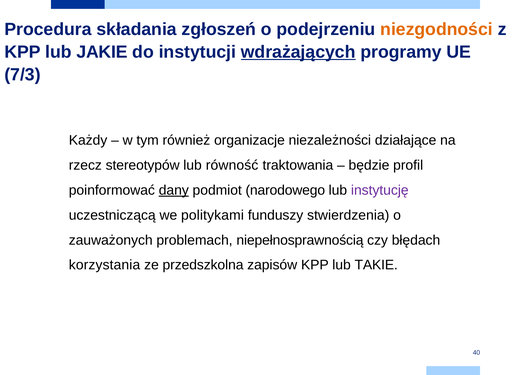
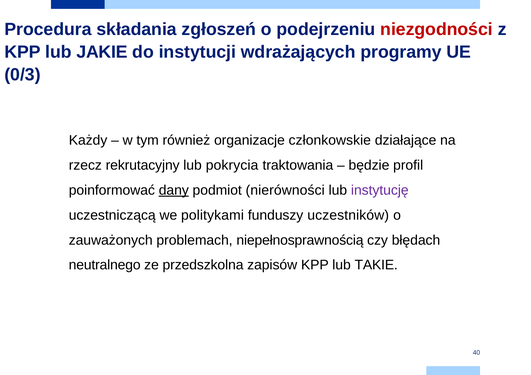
niezgodności colour: orange -> red
wdrażających underline: present -> none
7/3: 7/3 -> 0/3
niezależności: niezależności -> członkowskie
stereotypów: stereotypów -> rekrutacyjny
równość: równość -> pokrycia
narodowego: narodowego -> nierówności
stwierdzenia: stwierdzenia -> uczestników
korzystania: korzystania -> neutralnego
